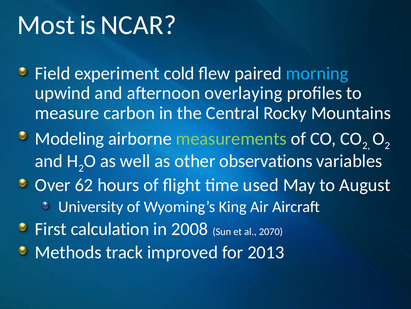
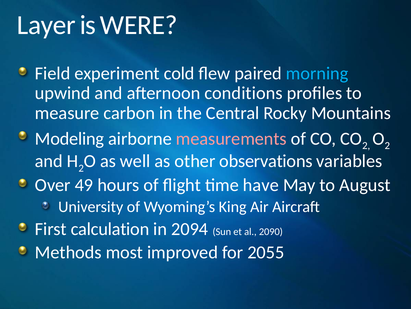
Most: Most -> Layer
NCAR: NCAR -> WERE
overlaying: overlaying -> conditions
measurements colour: light green -> pink
62: 62 -> 49
used: used -> have
2008: 2008 -> 2094
2070: 2070 -> 2090
track: track -> most
2013: 2013 -> 2055
